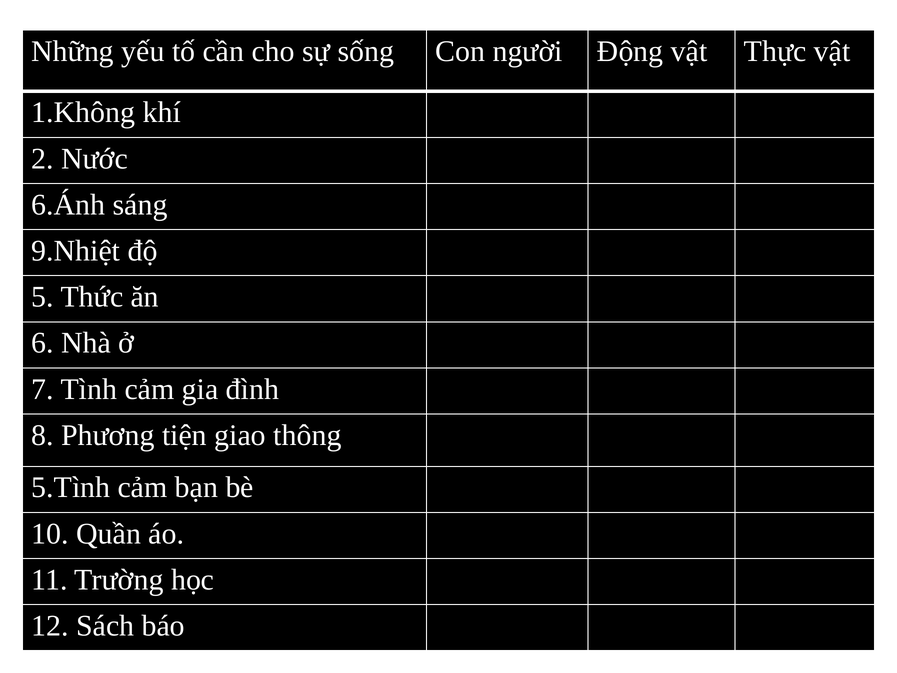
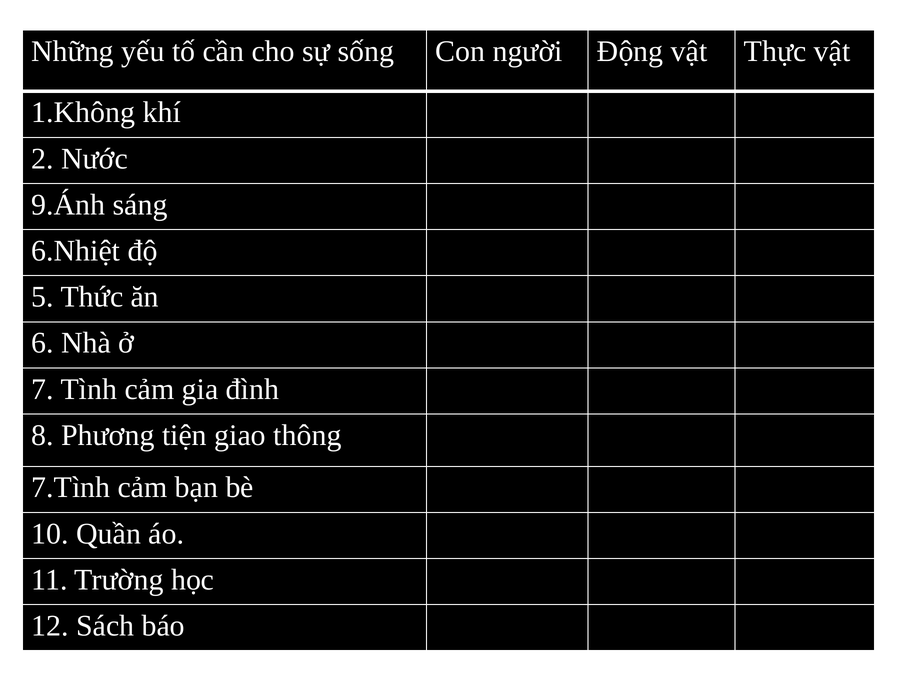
6.Ánh: 6.Ánh -> 9.Ánh
9.Nhiệt: 9.Nhiệt -> 6.Nhiệt
5.Tình: 5.Tình -> 7.Tình
